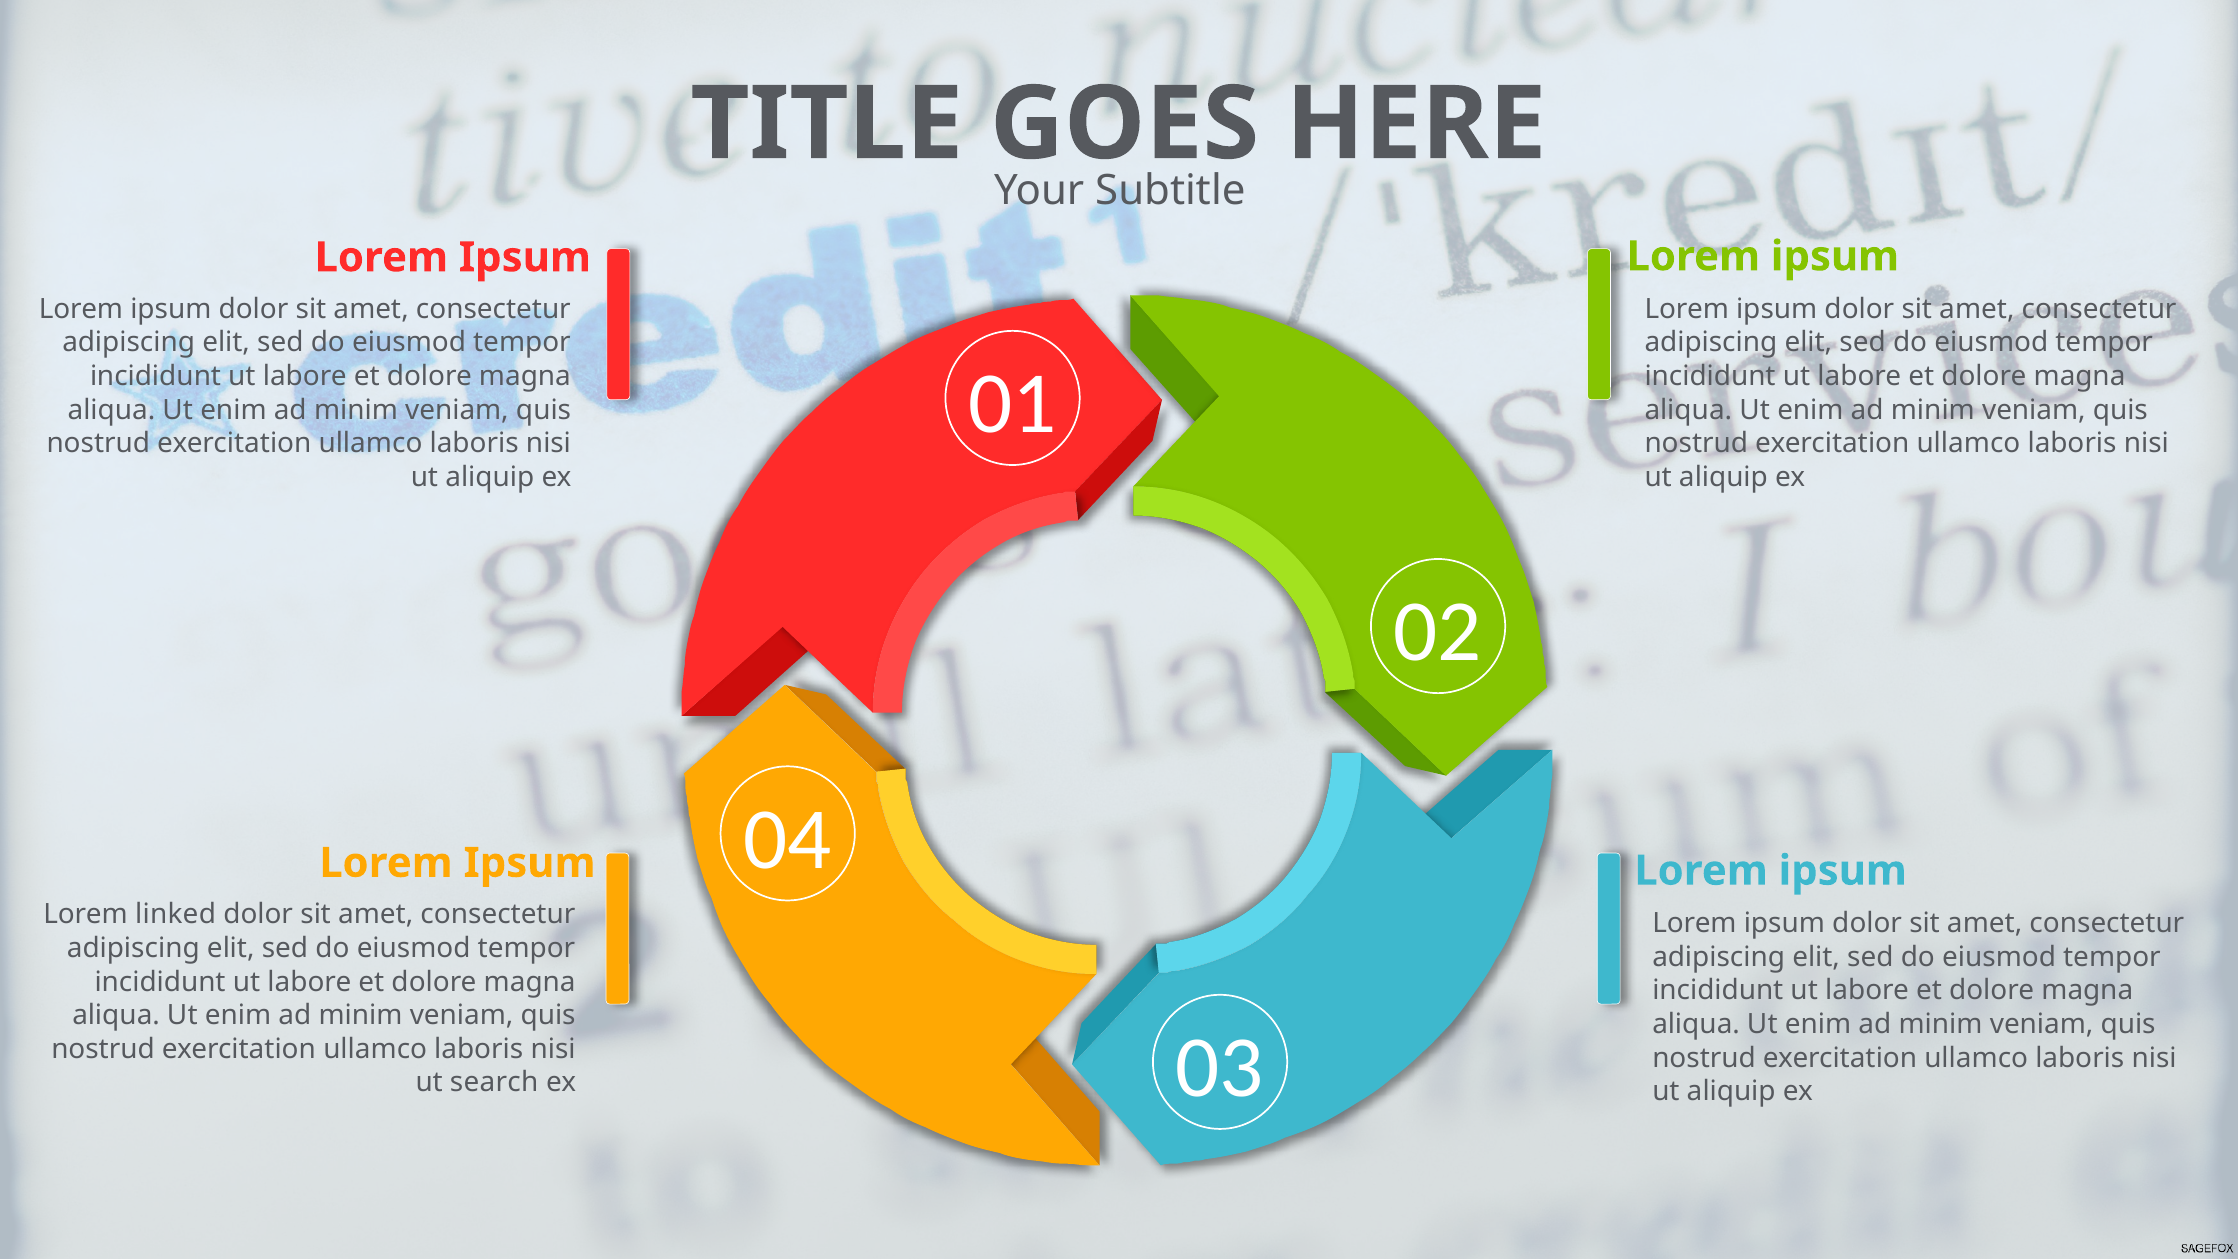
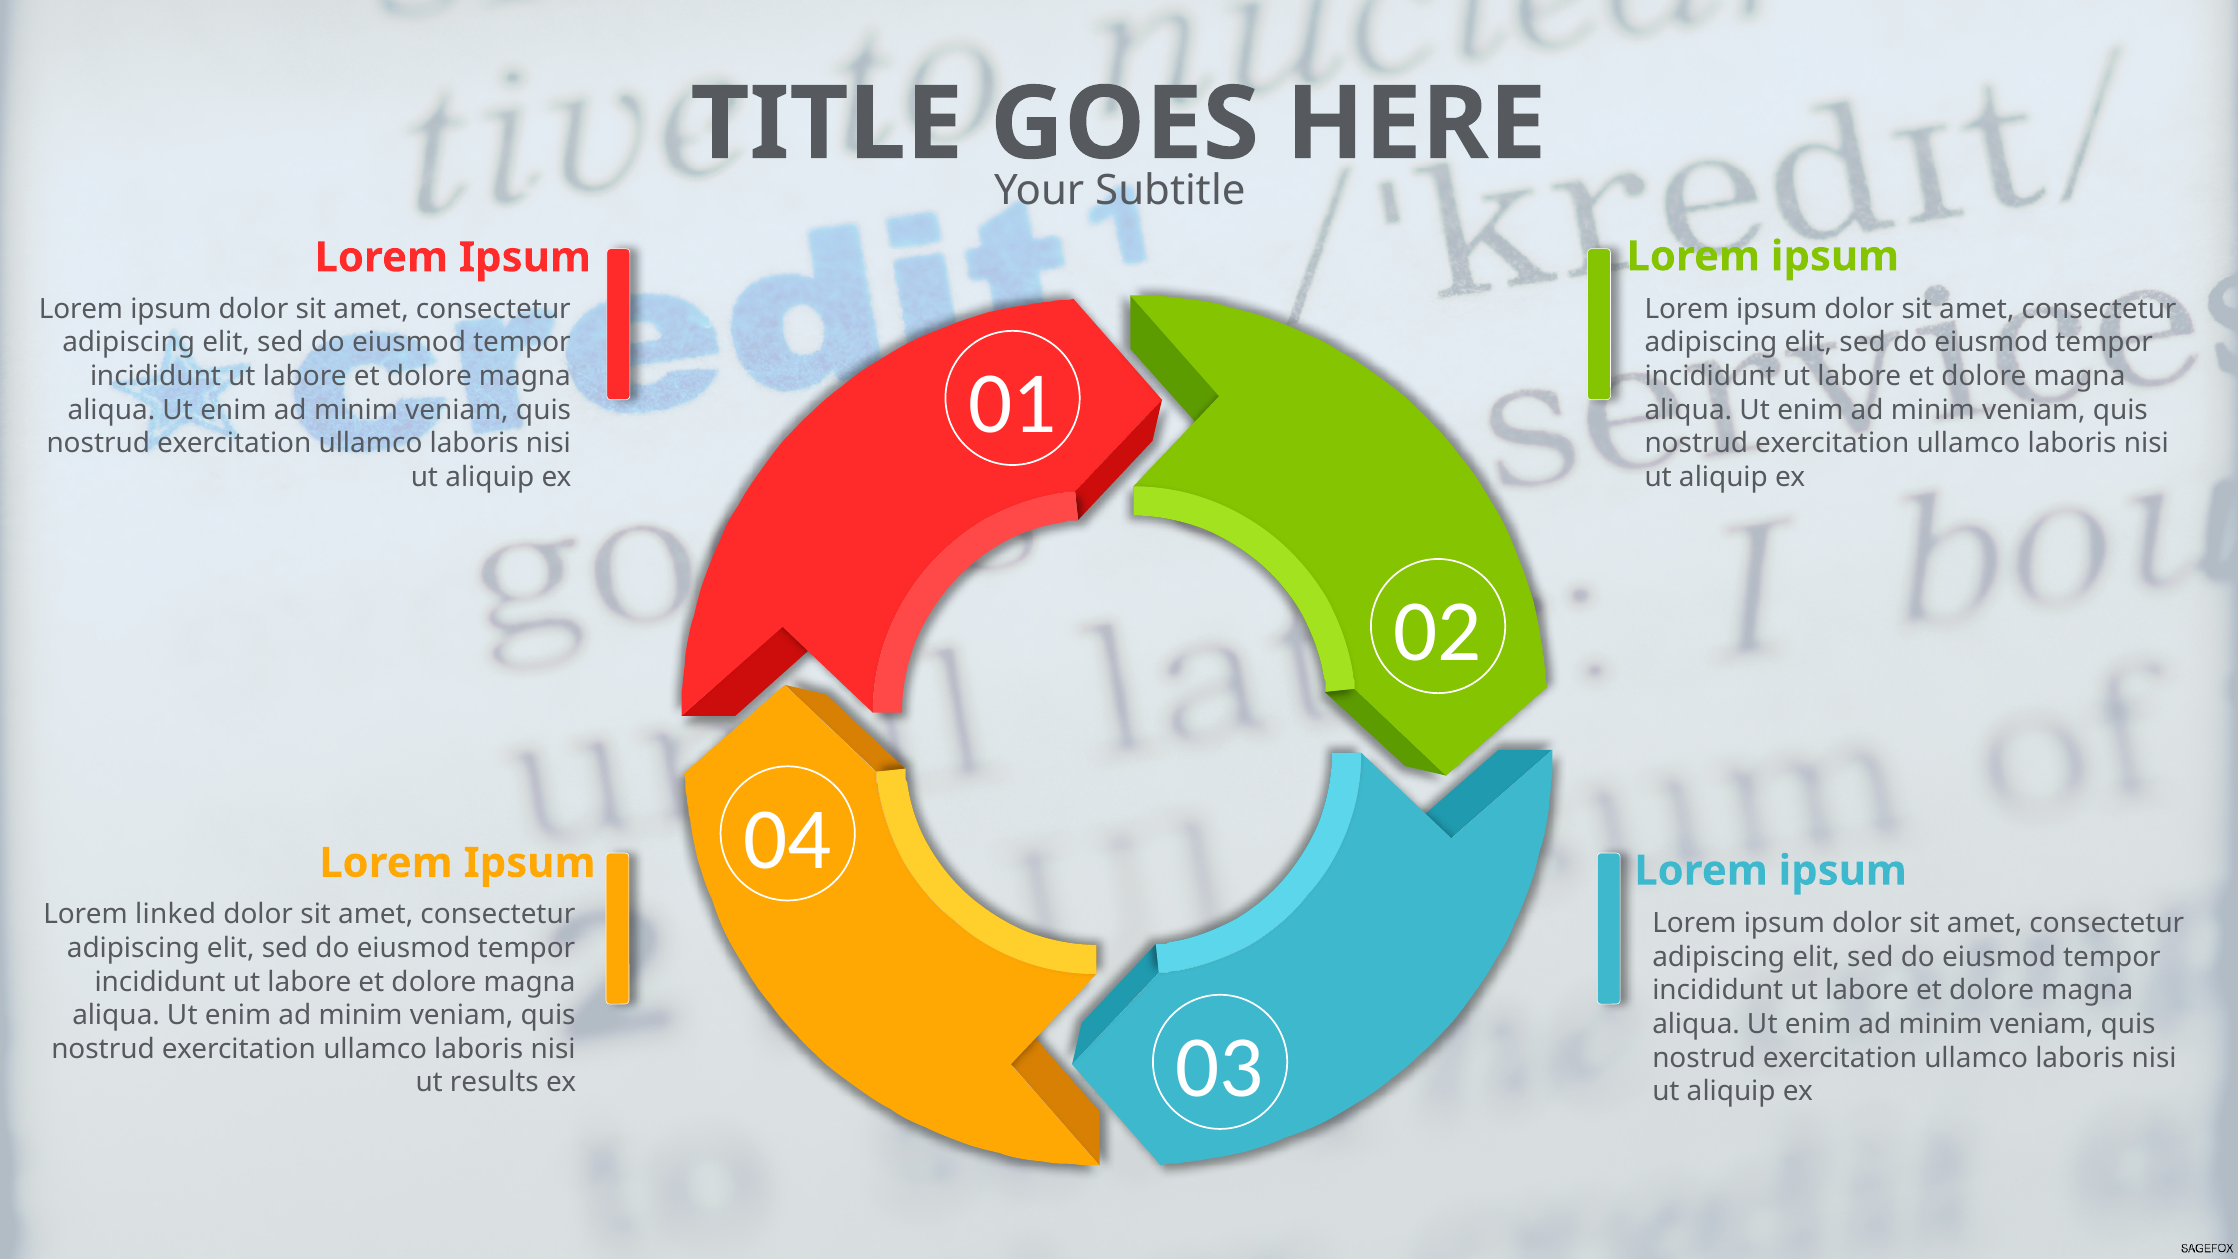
search: search -> results
